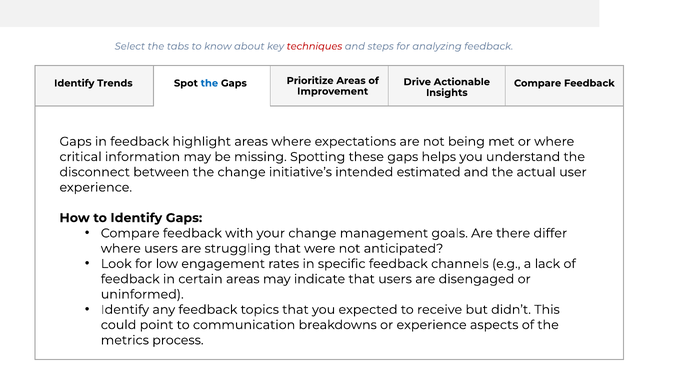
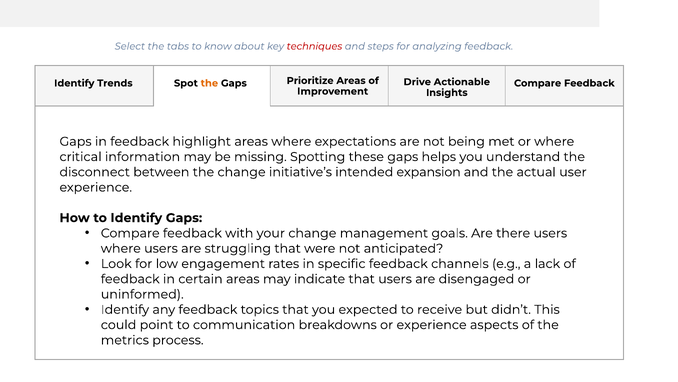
the at (209, 83) colour: blue -> orange
estimated: estimated -> expansion
there differ: differ -> users
